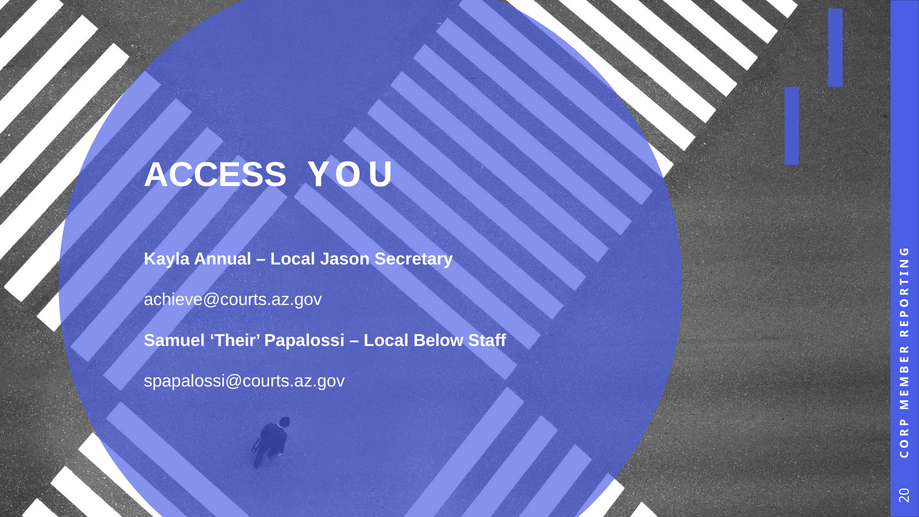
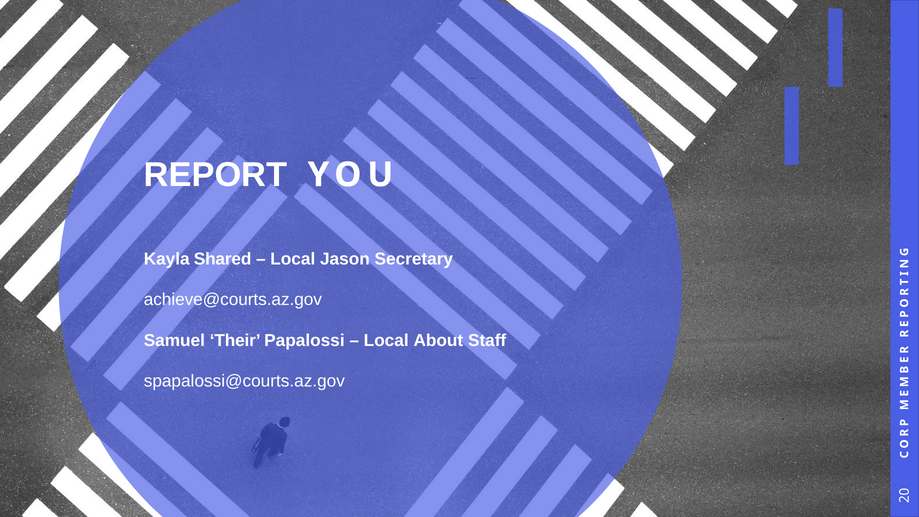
ACCESS: ACCESS -> REPORT
Annual: Annual -> Shared
Below: Below -> About
